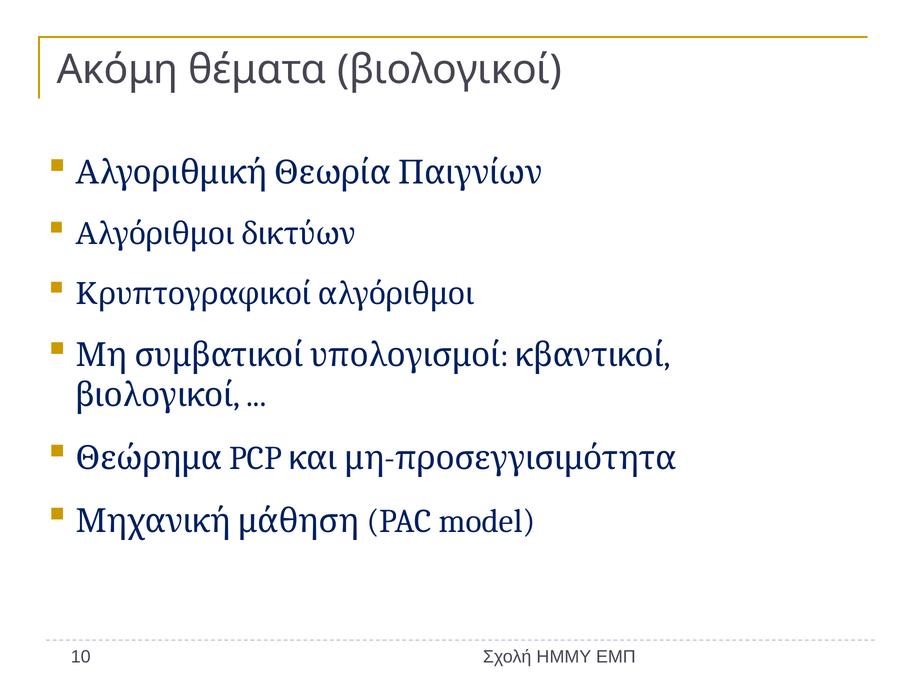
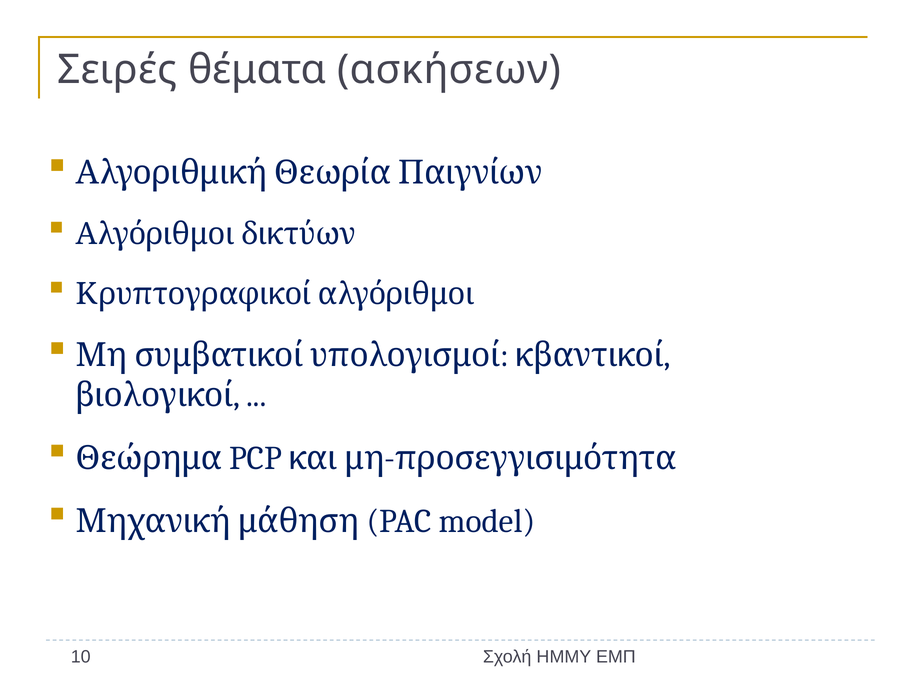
Ακόμη: Ακόμη -> Σειρές
θέματα βιολογικοί: βιολογικοί -> ασκήσεων
